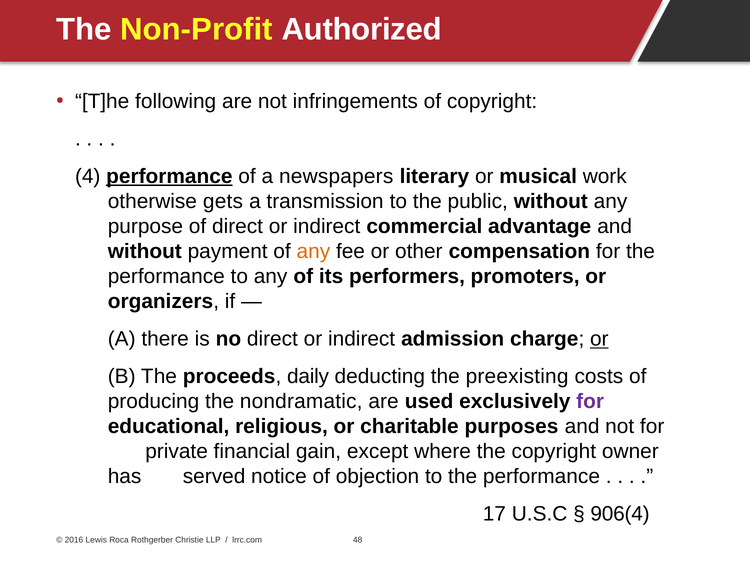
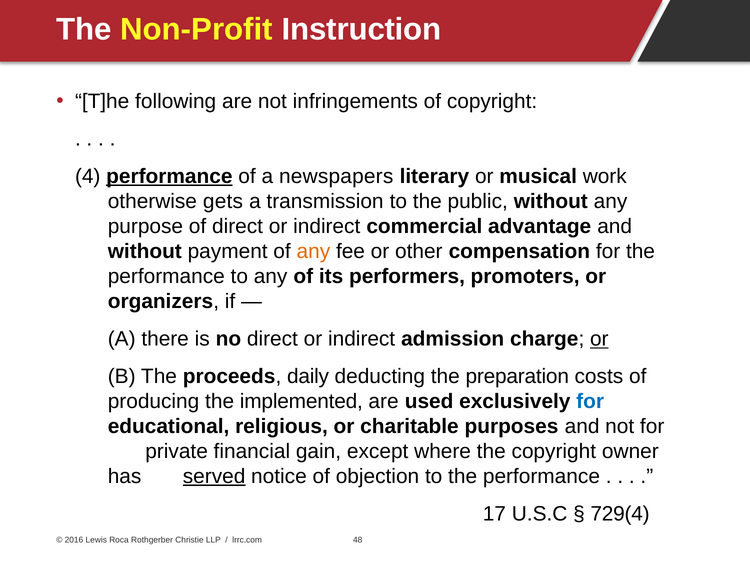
Authorized: Authorized -> Instruction
preexisting: preexisting -> preparation
nondramatic: nondramatic -> implemented
for at (590, 402) colour: purple -> blue
served underline: none -> present
906(4: 906(4 -> 729(4
